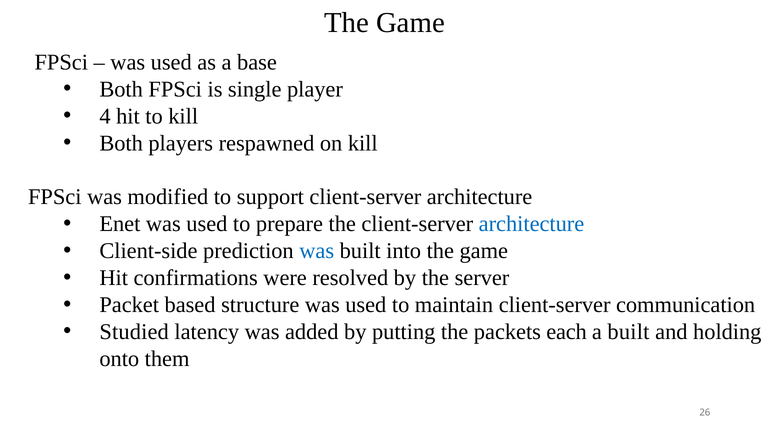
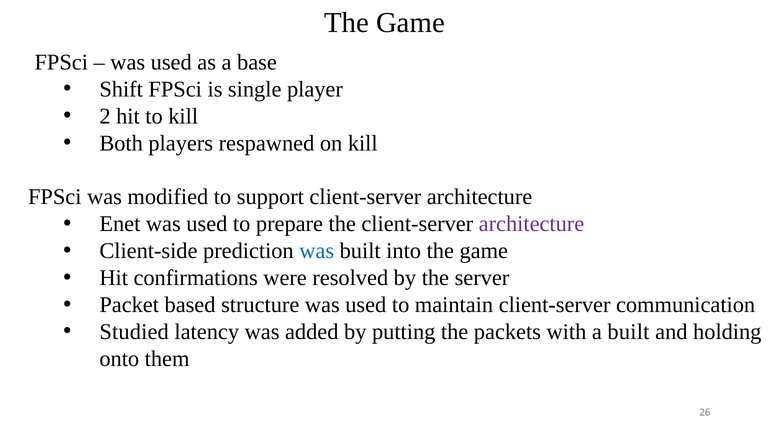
Both at (121, 89): Both -> Shift
4: 4 -> 2
architecture at (532, 224) colour: blue -> purple
each: each -> with
